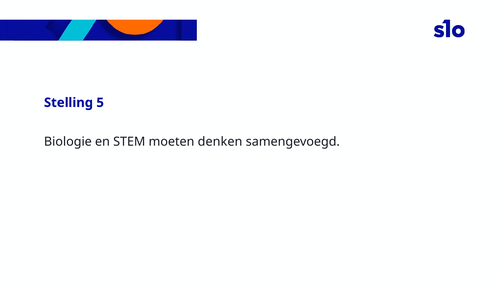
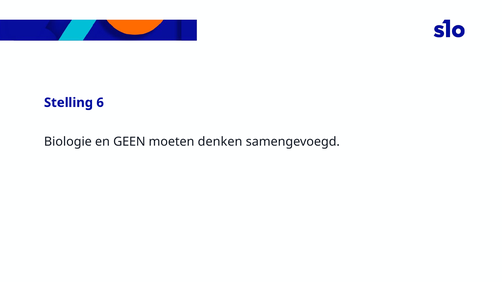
5: 5 -> 6
STEM: STEM -> GEEN
